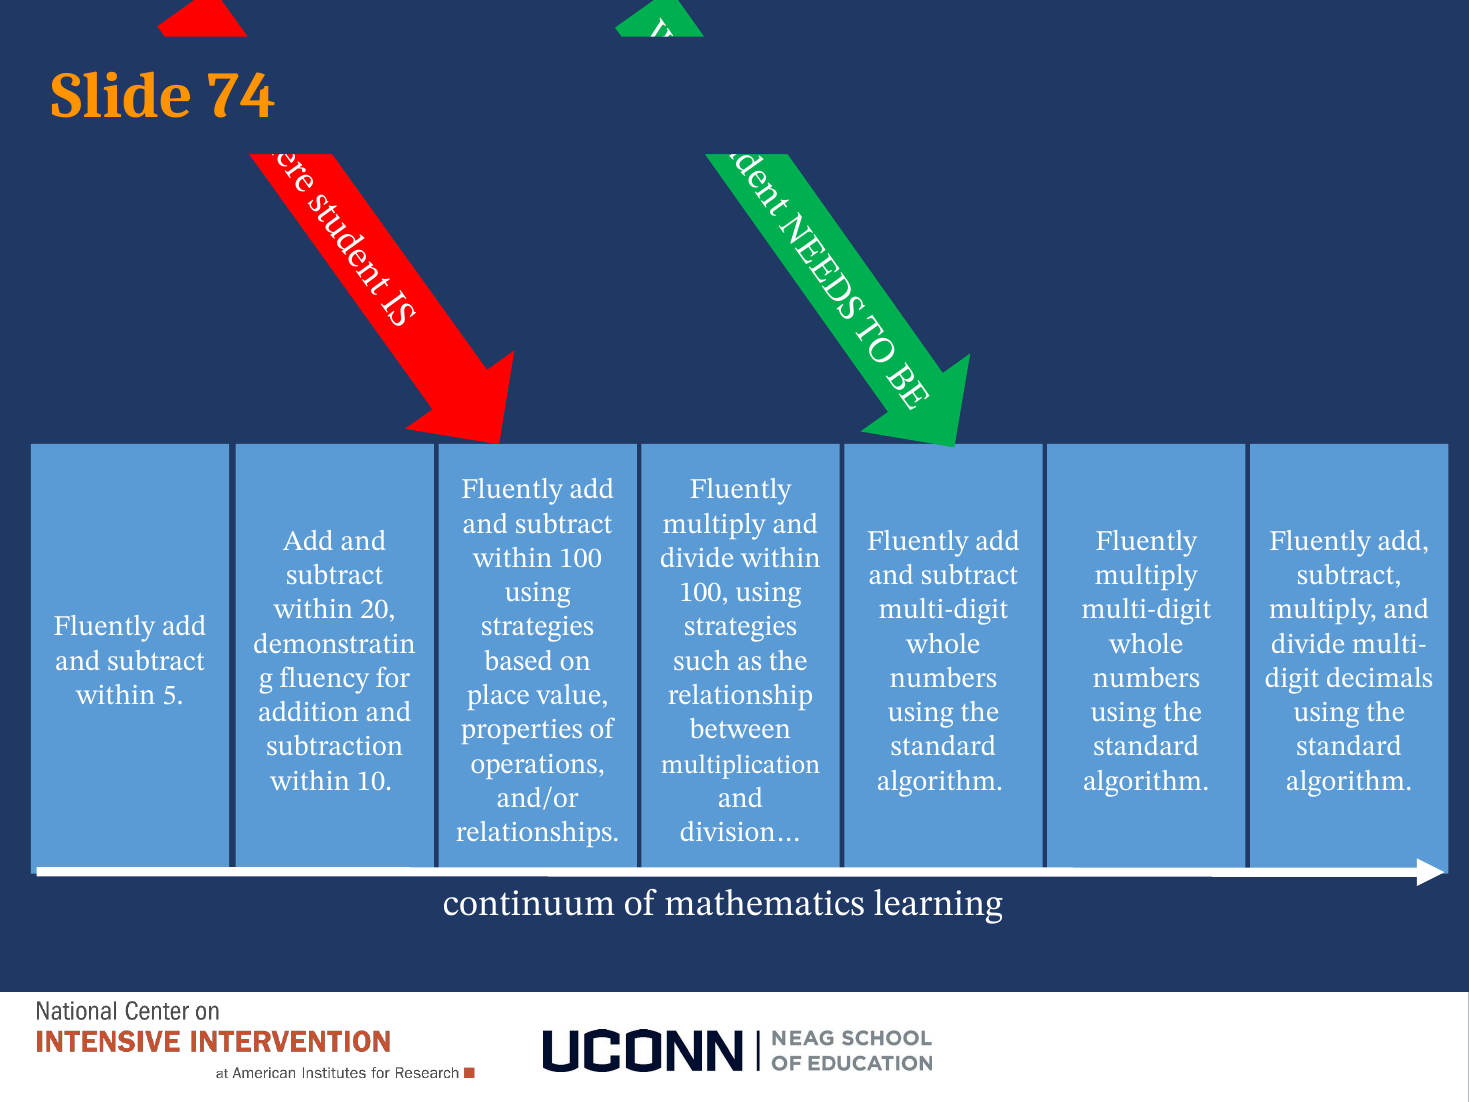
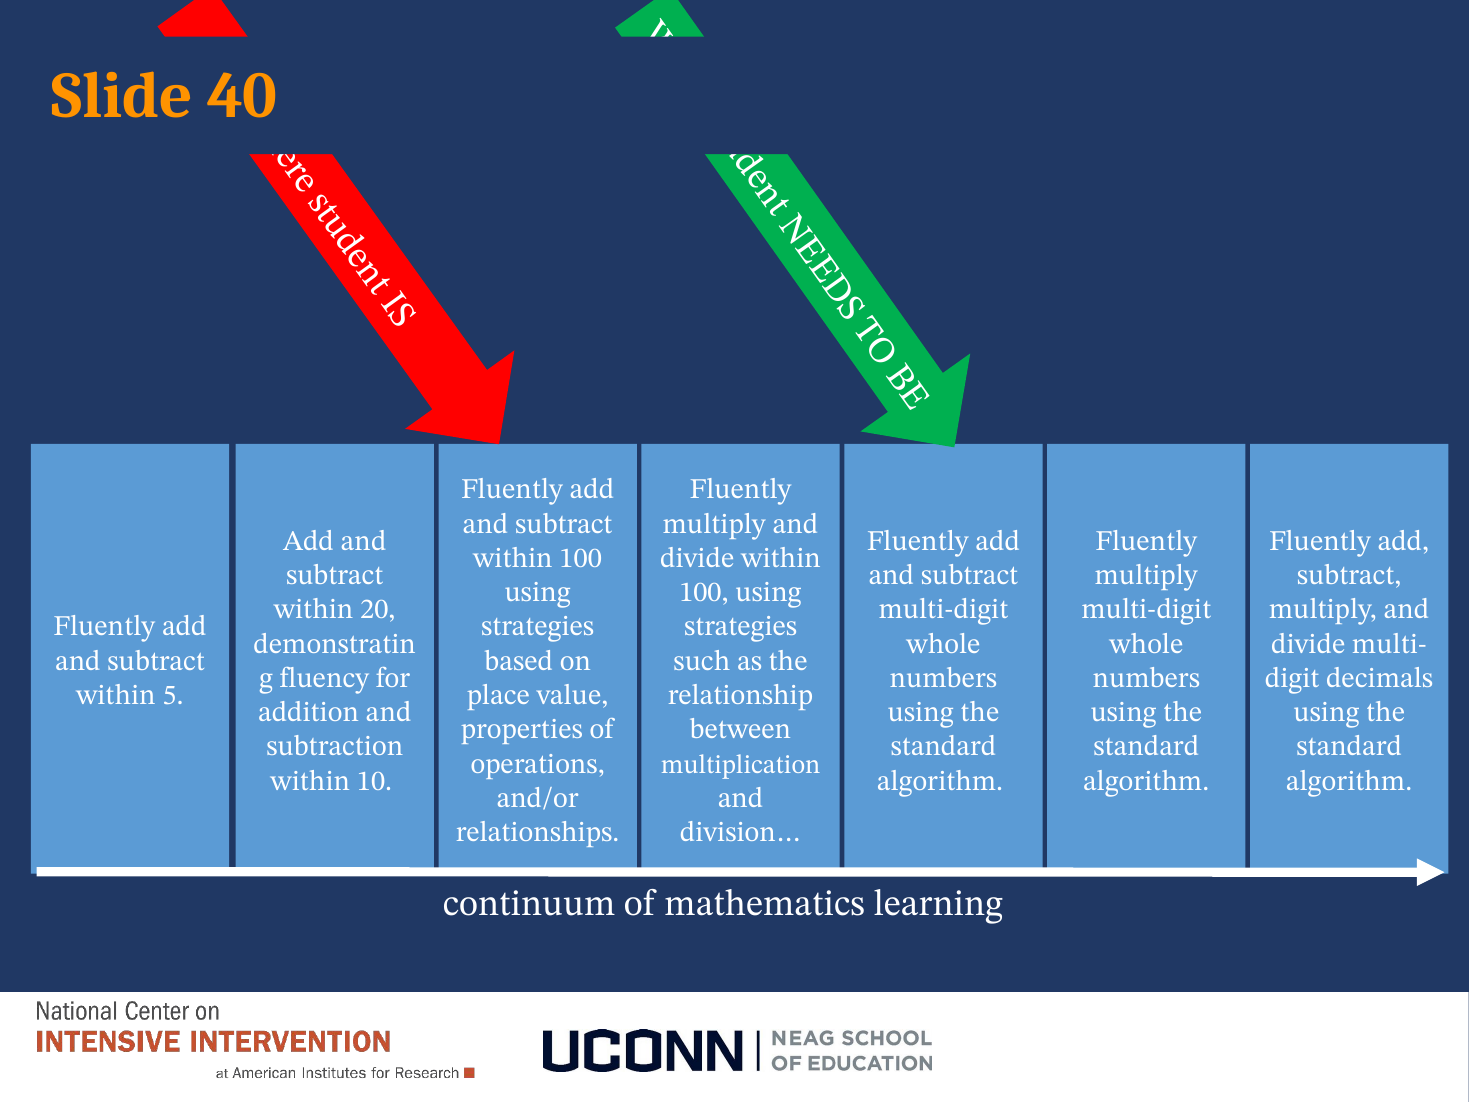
74: 74 -> 40
